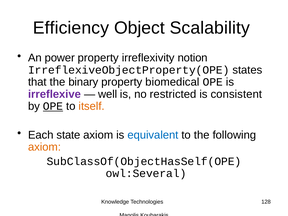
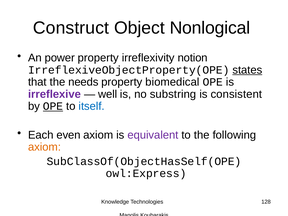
Efficiency: Efficiency -> Construct
Scalability: Scalability -> Nonlogical
states underline: none -> present
binary: binary -> needs
restricted: restricted -> substring
itself colour: orange -> blue
state: state -> even
equivalent colour: blue -> purple
owl:Several: owl:Several -> owl:Express
